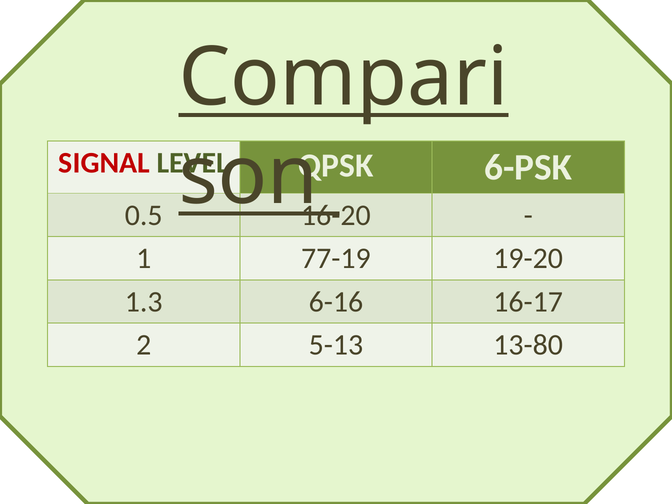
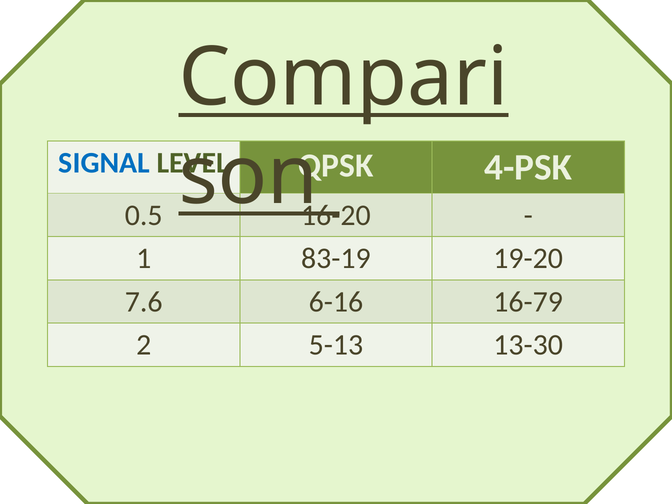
SIGNAL colour: red -> blue
6-PSK: 6-PSK -> 4-PSK
77-19: 77-19 -> 83-19
1.3: 1.3 -> 7.6
16-17: 16-17 -> 16-79
13-80: 13-80 -> 13-30
